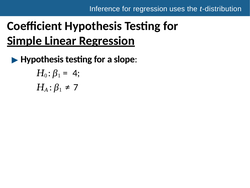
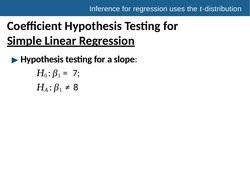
4: 4 -> 7
7: 7 -> 8
